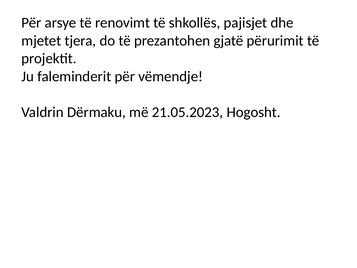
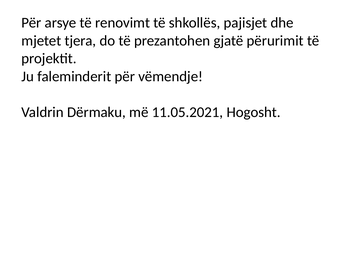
21.05.2023: 21.05.2023 -> 11.05.2021
